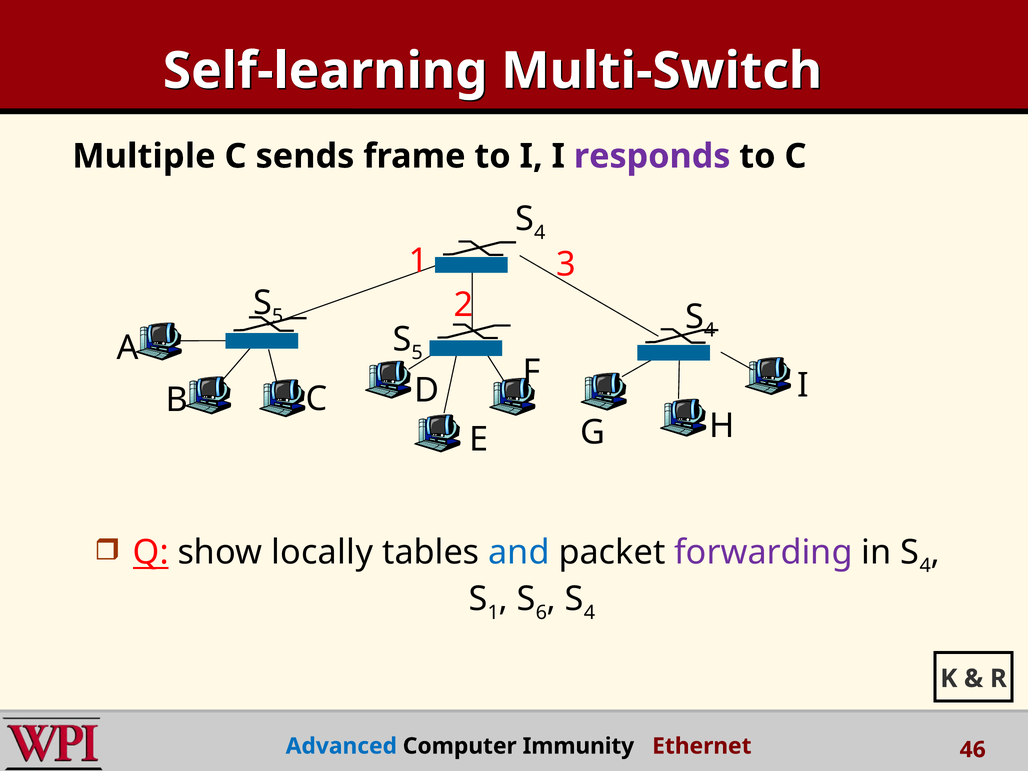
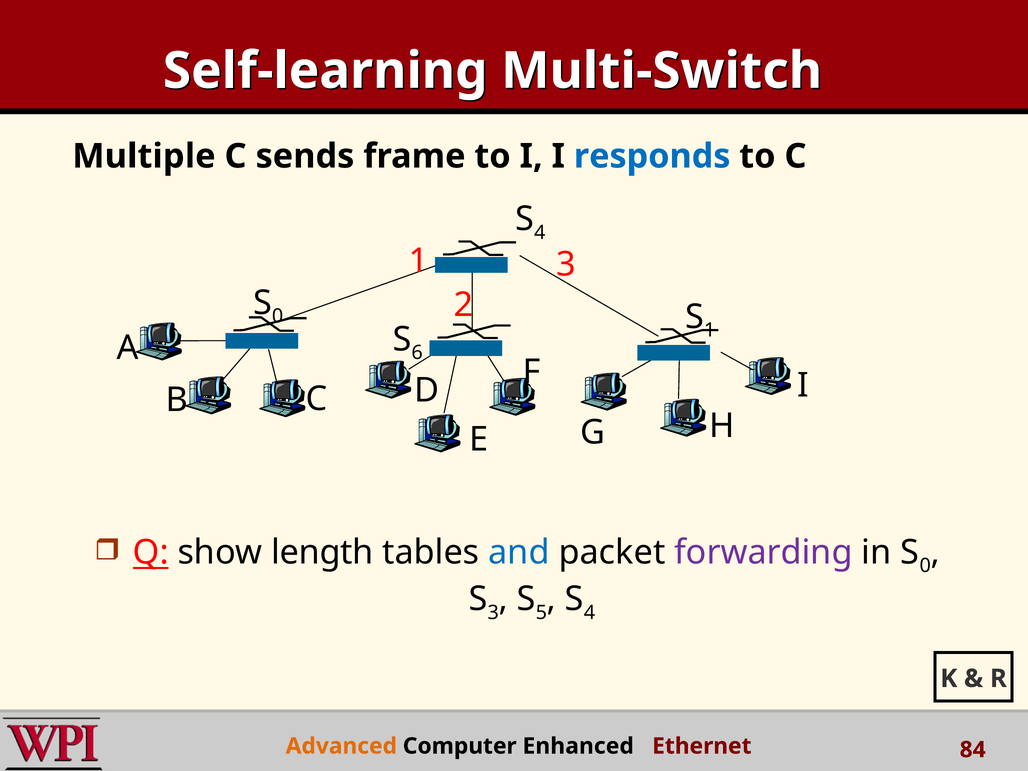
responds colour: purple -> blue
5 at (278, 316): 5 -> 0
4 at (710, 330): 4 -> 1
5 at (417, 353): 5 -> 6
locally: locally -> length
4 at (925, 566): 4 -> 0
1 at (493, 612): 1 -> 3
6: 6 -> 5
Advanced colour: blue -> orange
Immunity: Immunity -> Enhanced
46: 46 -> 84
